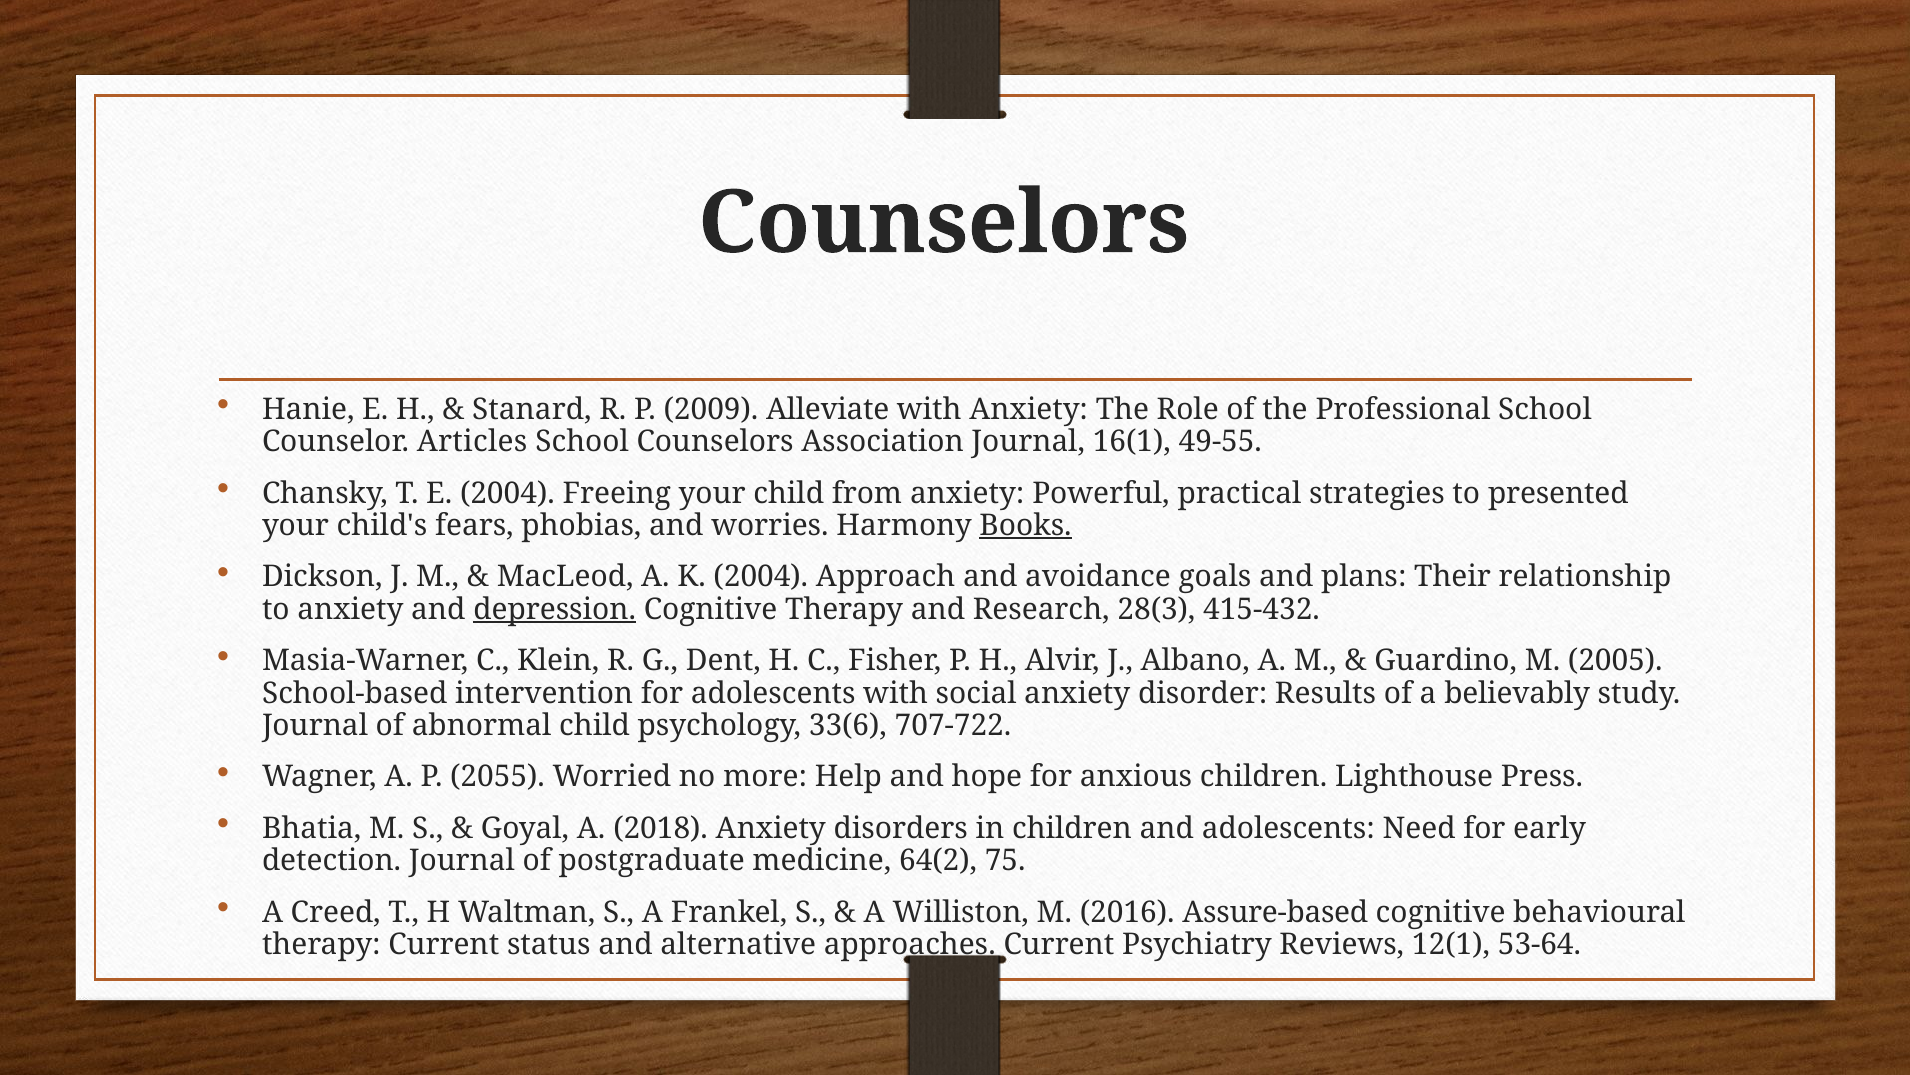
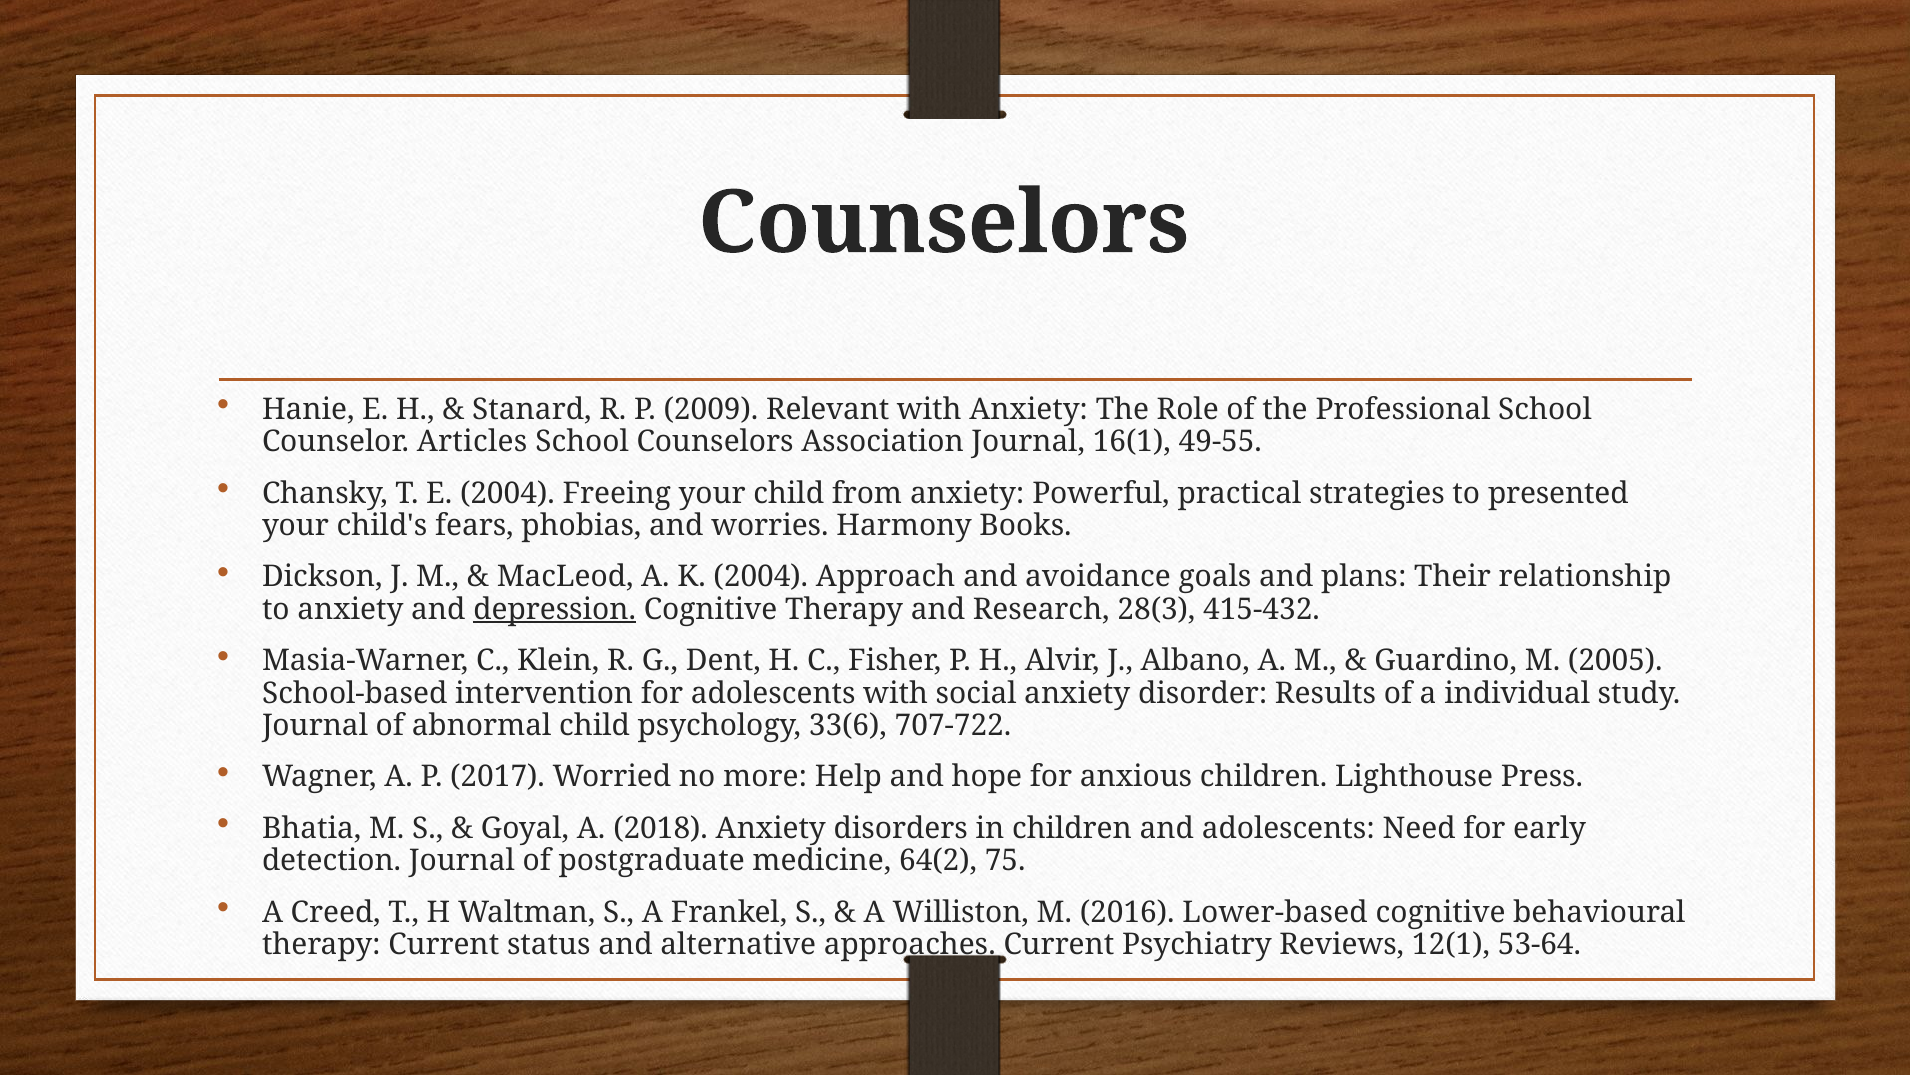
Alleviate: Alleviate -> Relevant
Books underline: present -> none
believably: believably -> individual
2055: 2055 -> 2017
Assure-based: Assure-based -> Lower-based
